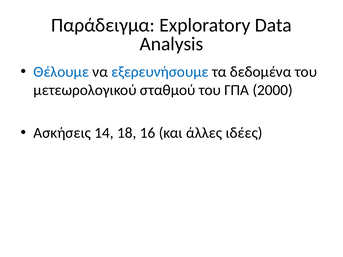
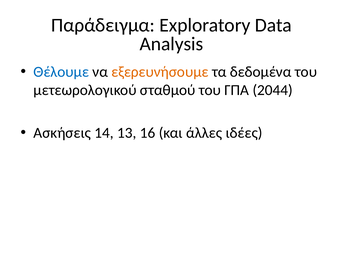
εξερευνήσουμε colour: blue -> orange
2000: 2000 -> 2044
18: 18 -> 13
